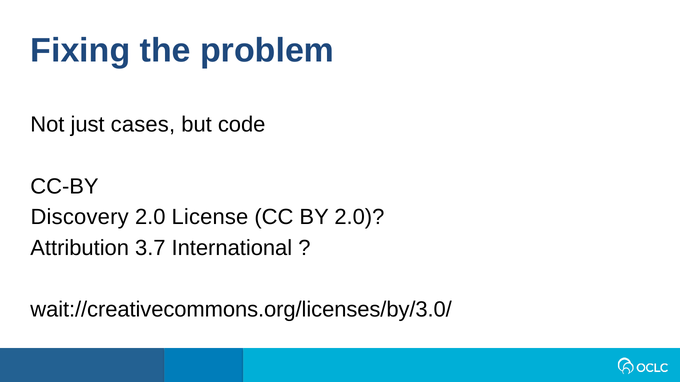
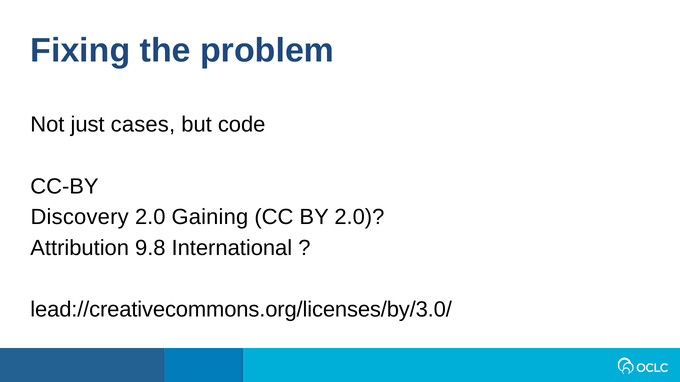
License: License -> Gaining
3.7: 3.7 -> 9.8
wait://creativecommons.org/licenses/by/3.0/: wait://creativecommons.org/licenses/by/3.0/ -> lead://creativecommons.org/licenses/by/3.0/
